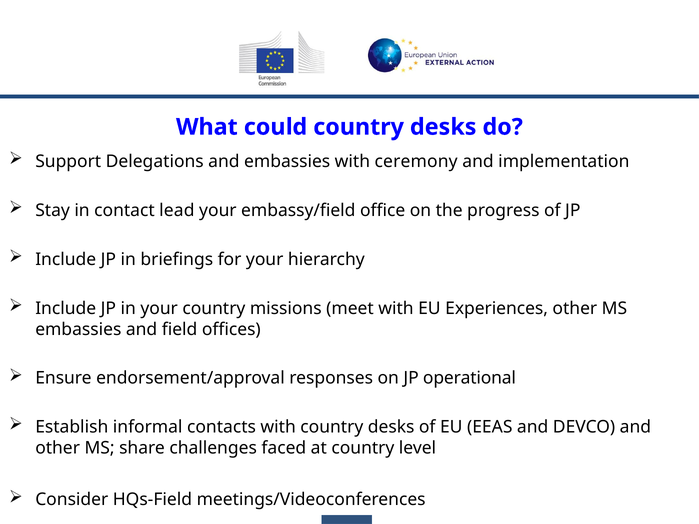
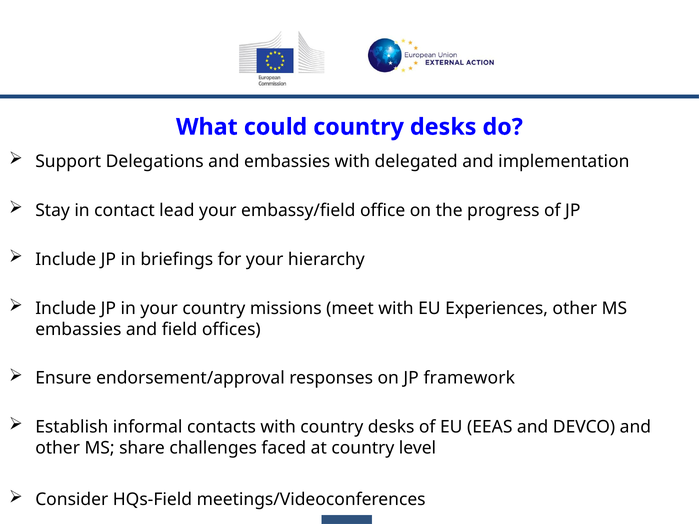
ceremony: ceremony -> delegated
operational: operational -> framework
